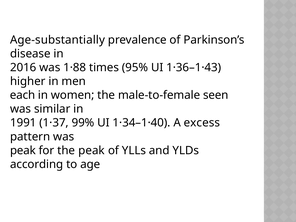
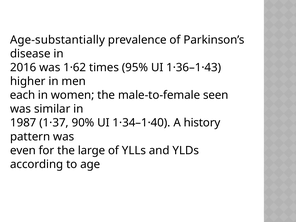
1·88: 1·88 -> 1·62
1991: 1991 -> 1987
99%: 99% -> 90%
excess: excess -> history
peak at (23, 150): peak -> even
the peak: peak -> large
